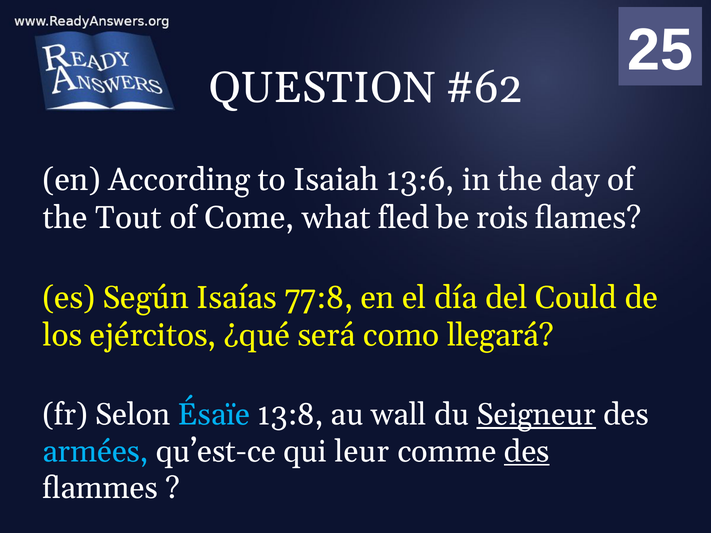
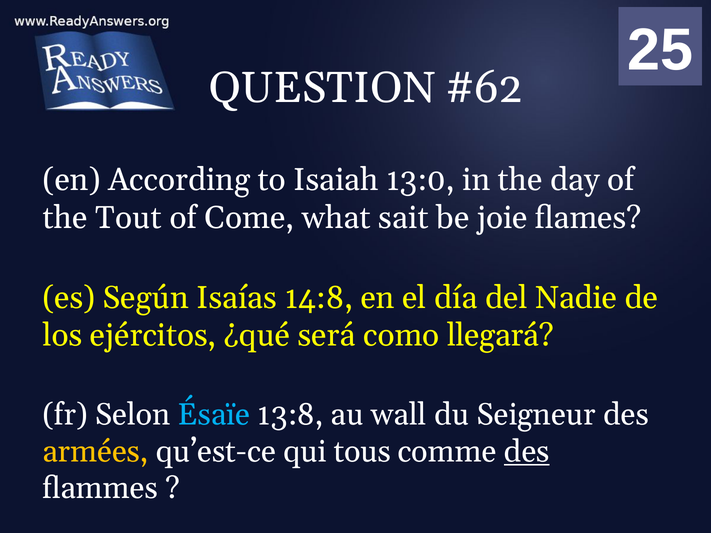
13:6: 13:6 -> 13:0
fled: fled -> sait
rois: rois -> joie
77:8: 77:8 -> 14:8
Could: Could -> Nadie
Seigneur underline: present -> none
armées colour: light blue -> yellow
leur: leur -> tous
